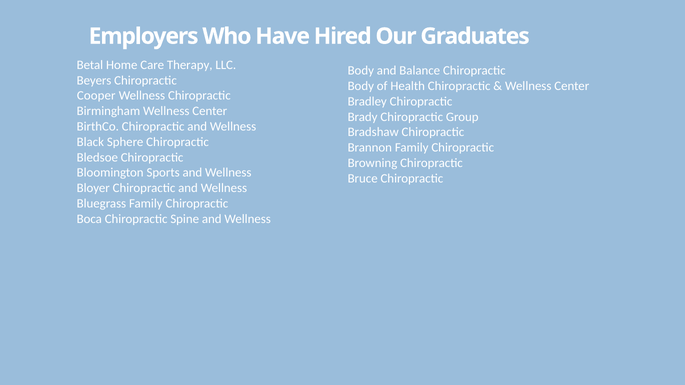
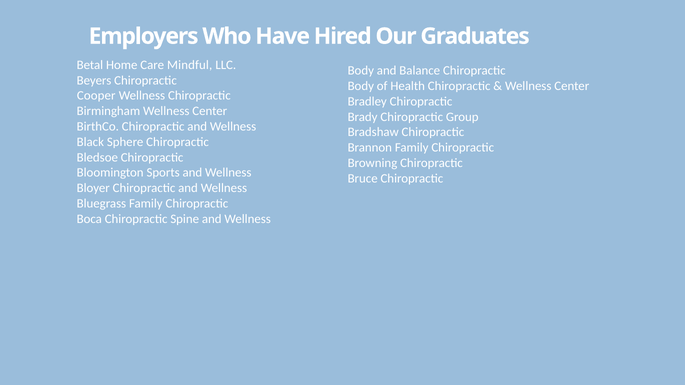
Therapy: Therapy -> Mindful
